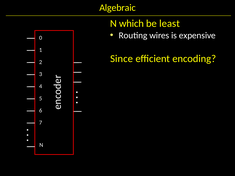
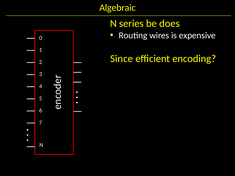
which: which -> series
least: least -> does
